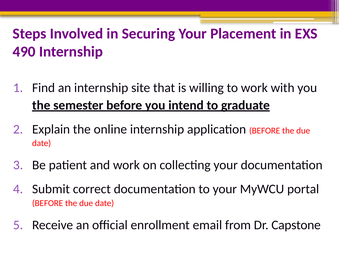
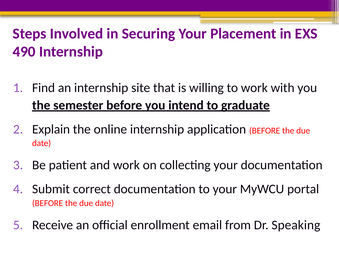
Capstone: Capstone -> Speaking
